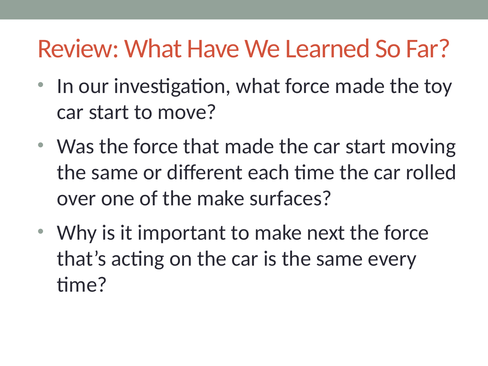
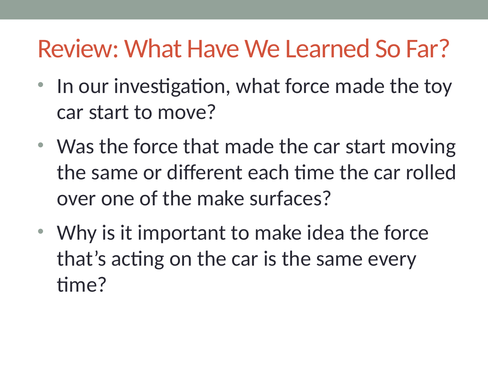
next: next -> idea
